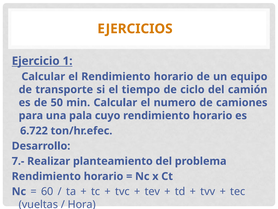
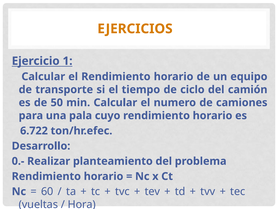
7.-: 7.- -> 0.-
